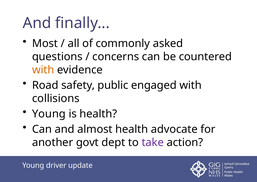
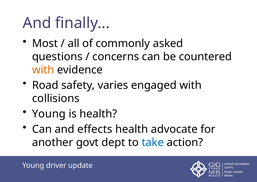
public: public -> varies
almost: almost -> effects
take colour: purple -> blue
